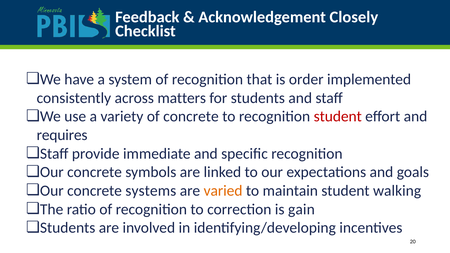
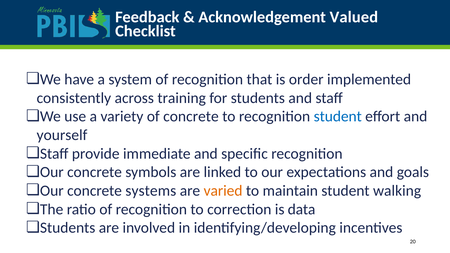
Closely: Closely -> Valued
matters: matters -> training
student at (338, 117) colour: red -> blue
requires: requires -> yourself
gain: gain -> data
